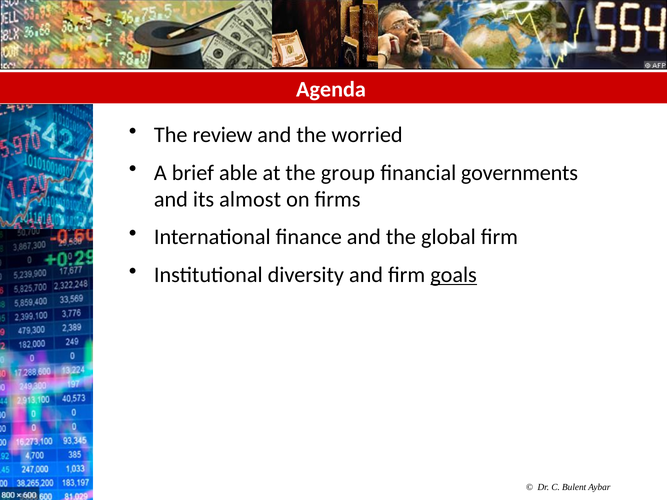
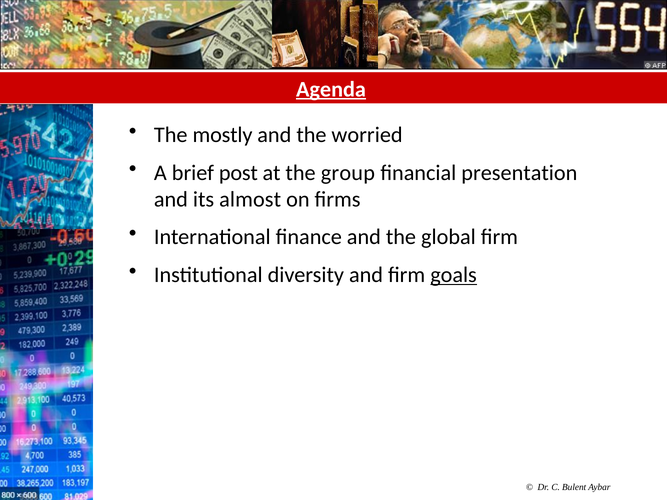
Agenda underline: none -> present
review: review -> mostly
able: able -> post
governments: governments -> presentation
